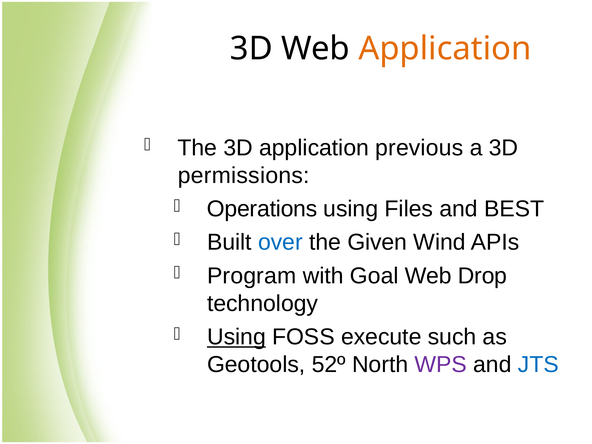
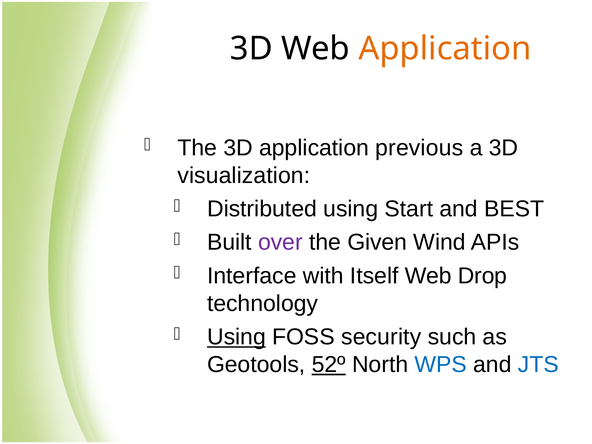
permissions: permissions -> visualization
Operations: Operations -> Distributed
Files: Files -> Start
over colour: blue -> purple
Program: Program -> Interface
Goal: Goal -> Itself
execute: execute -> security
52º underline: none -> present
WPS colour: purple -> blue
